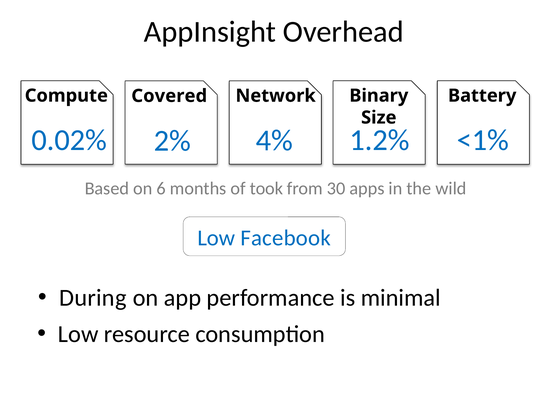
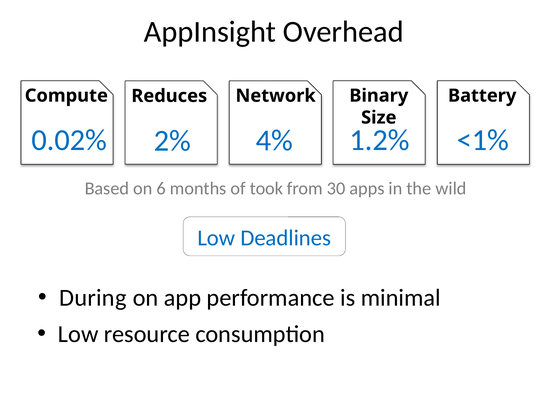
Covered: Covered -> Reduces
Facebook: Facebook -> Deadlines
